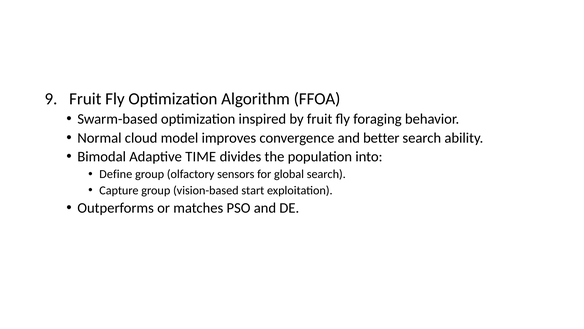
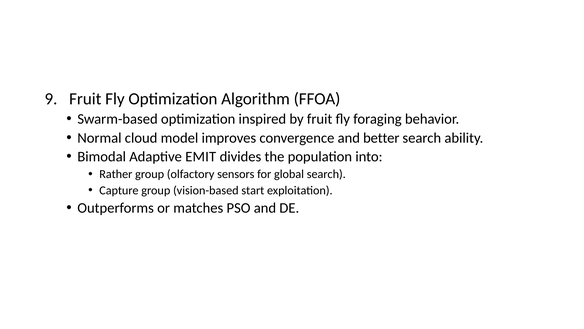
TIME: TIME -> EMIT
Define: Define -> Rather
